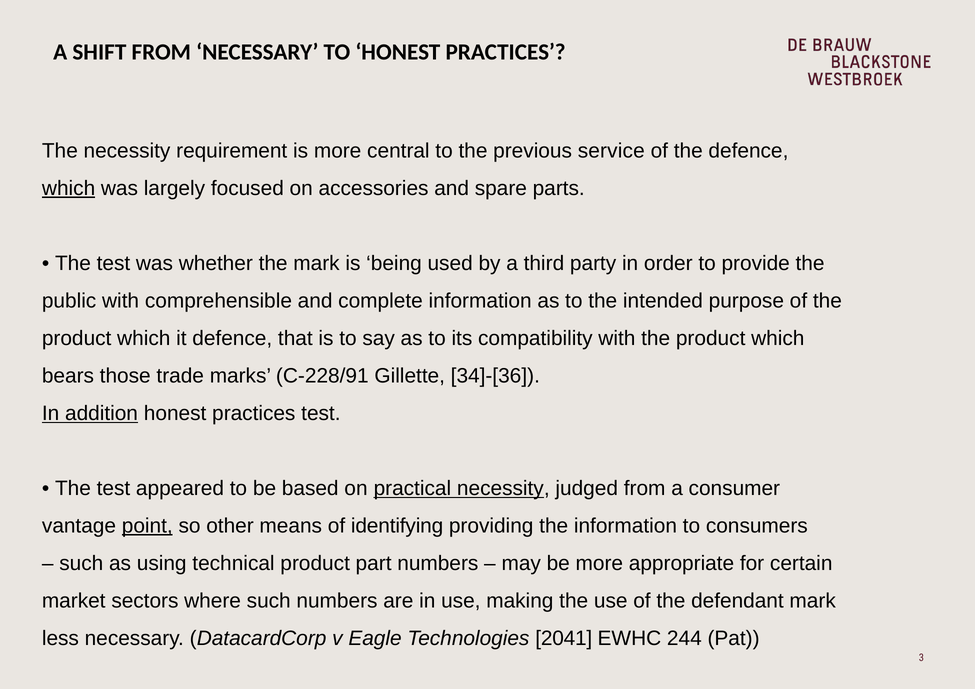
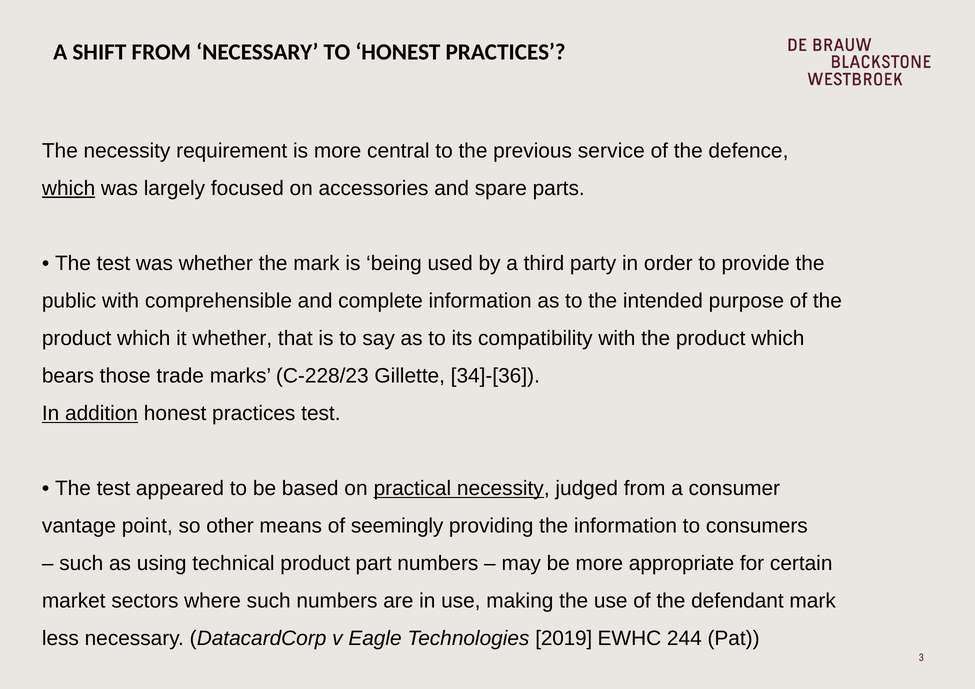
it defence: defence -> whether
C-228/91: C-228/91 -> C-228/23
point underline: present -> none
identifying: identifying -> seemingly
2041: 2041 -> 2019
